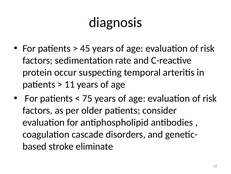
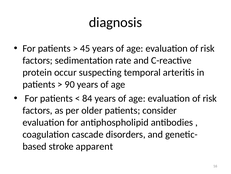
11: 11 -> 90
75: 75 -> 84
eliminate: eliminate -> apparent
